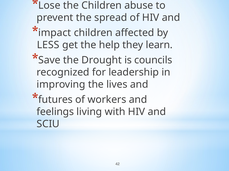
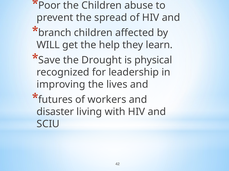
Lose: Lose -> Poor
impact: impact -> branch
LESS: LESS -> WILL
councils: councils -> physical
feelings: feelings -> disaster
